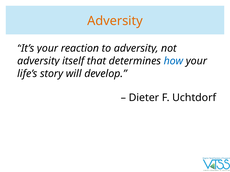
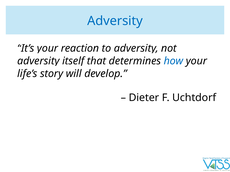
Adversity at (115, 21) colour: orange -> blue
